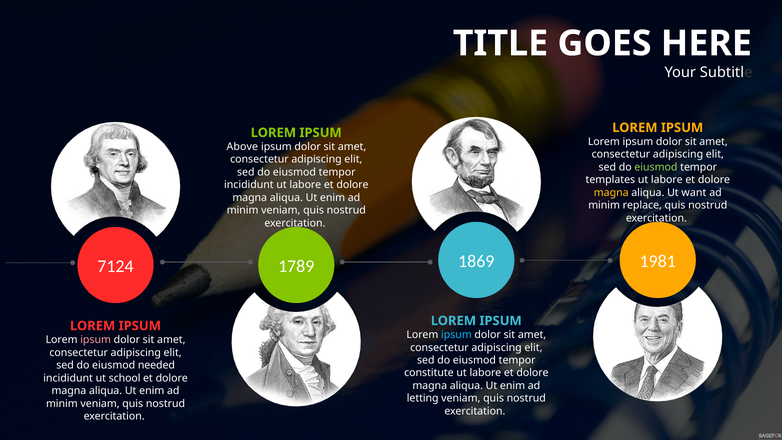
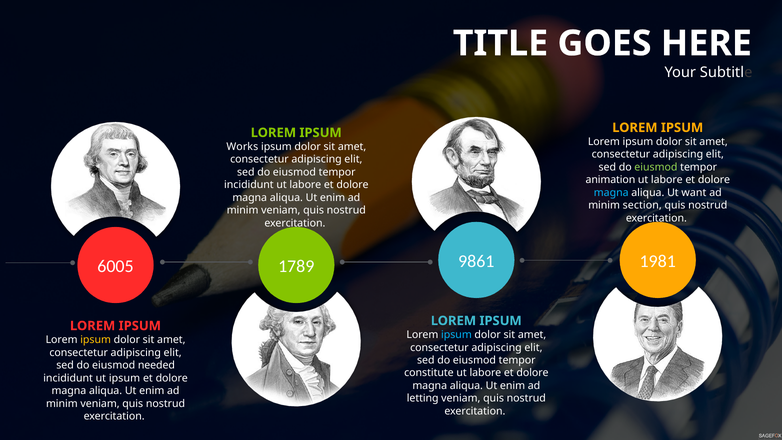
Above: Above -> Works
templates: templates -> animation
magna at (611, 193) colour: yellow -> light blue
replace: replace -> section
1869: 1869 -> 9861
7124: 7124 -> 6005
ipsum at (96, 340) colour: pink -> yellow
ut school: school -> ipsum
